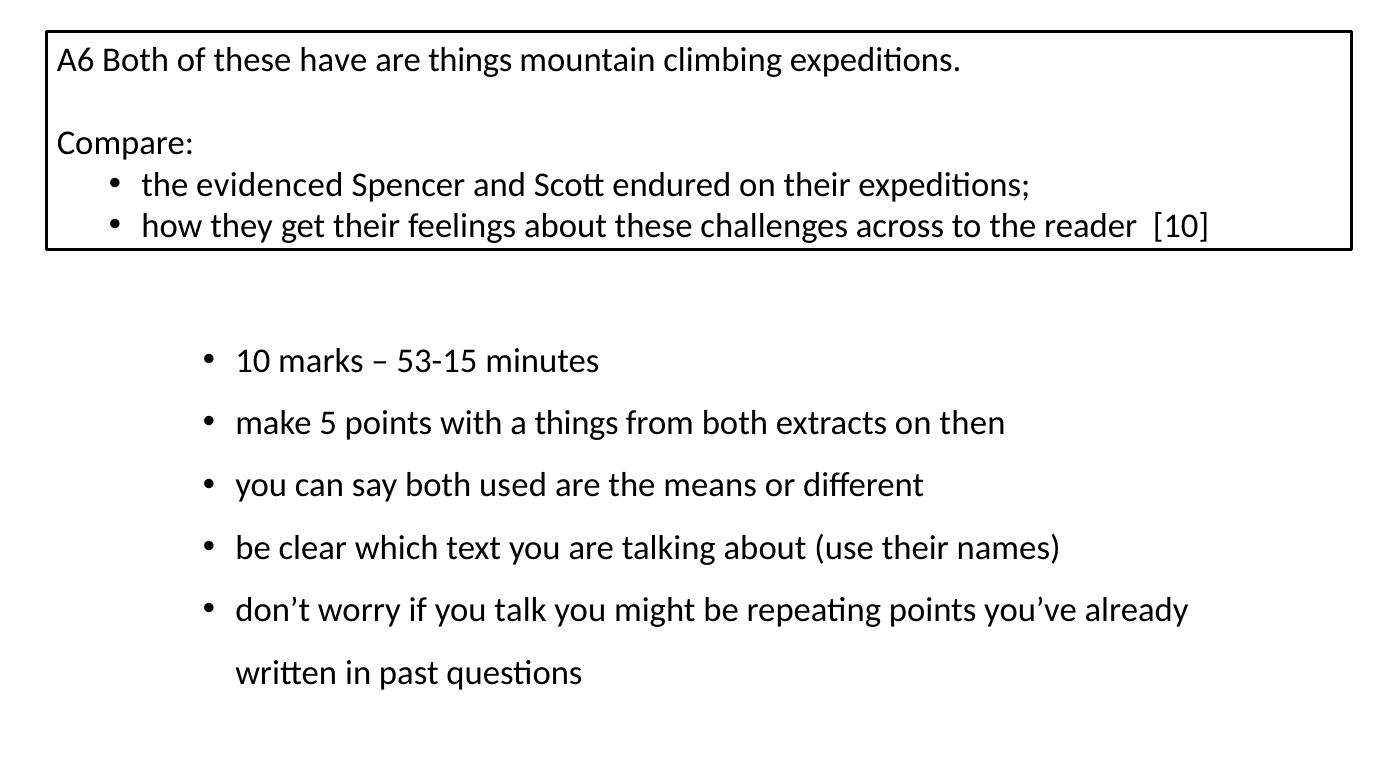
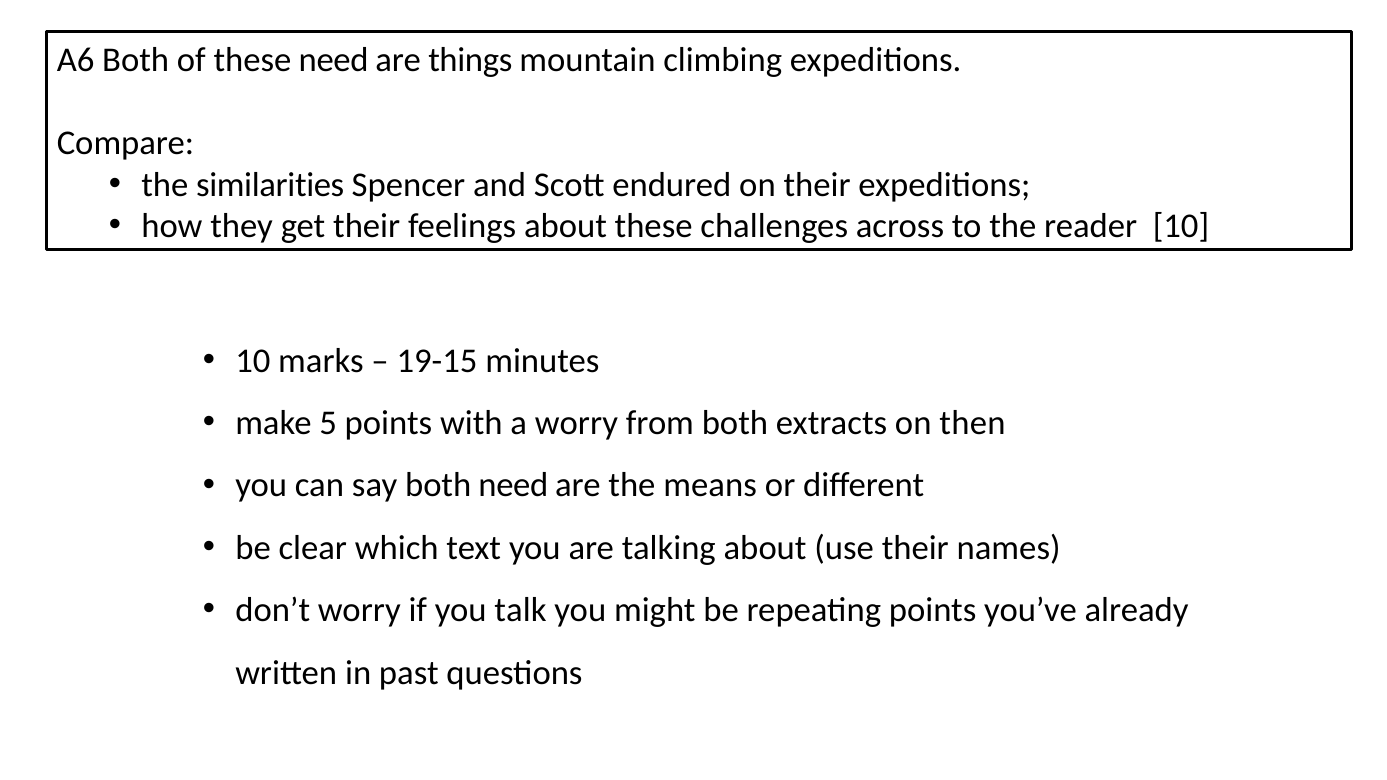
these have: have -> need
evidenced: evidenced -> similarities
53-15: 53-15 -> 19-15
a things: things -> worry
both used: used -> need
